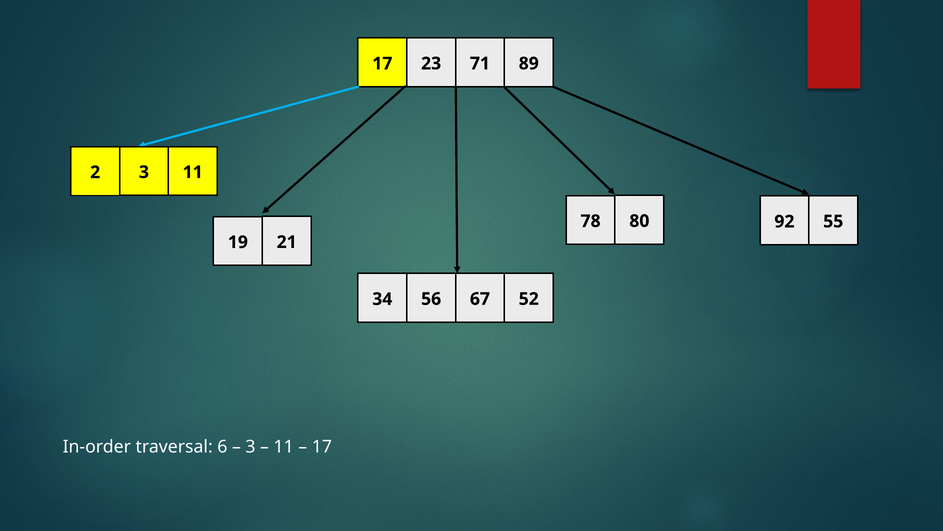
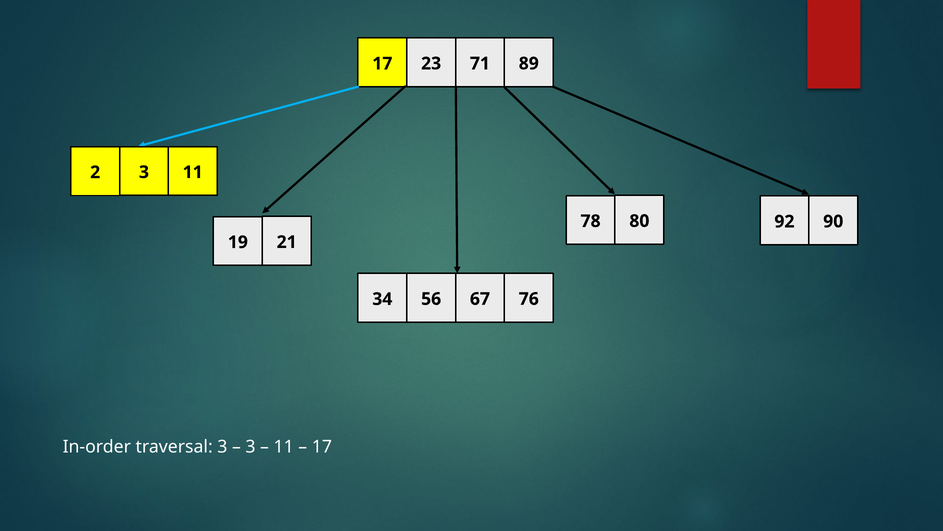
55: 55 -> 90
52: 52 -> 76
traversal 6: 6 -> 3
